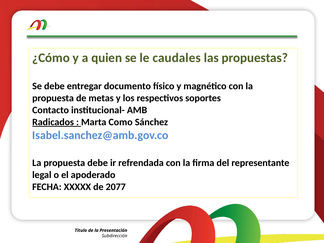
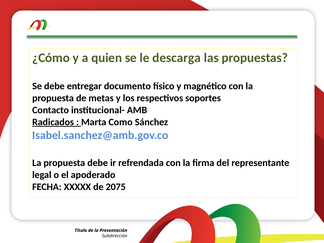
caudales: caudales -> descarga
2077: 2077 -> 2075
